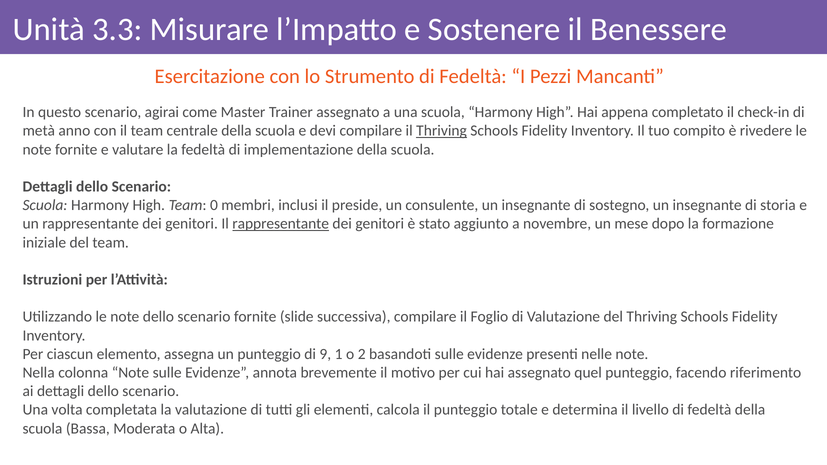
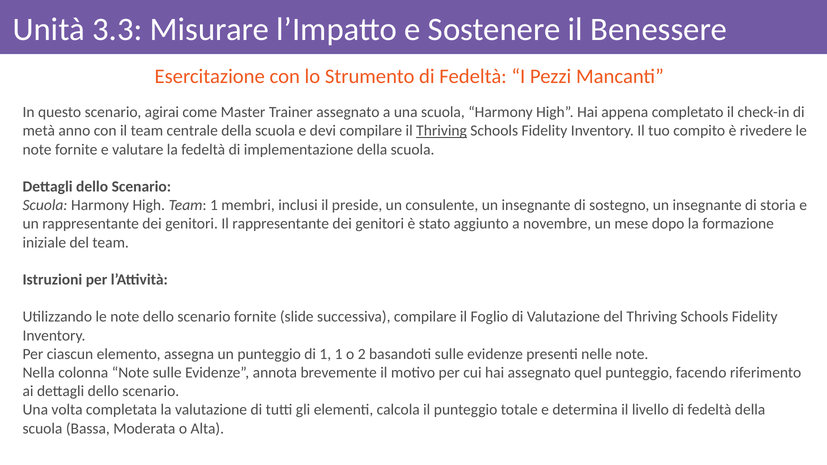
Team 0: 0 -> 1
rappresentante at (281, 224) underline: present -> none
di 9: 9 -> 1
